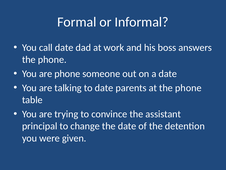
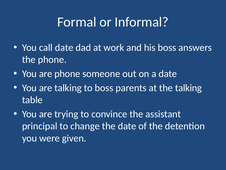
to date: date -> boss
at the phone: phone -> talking
